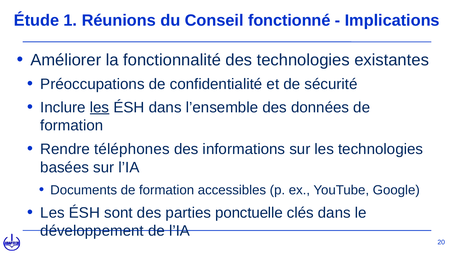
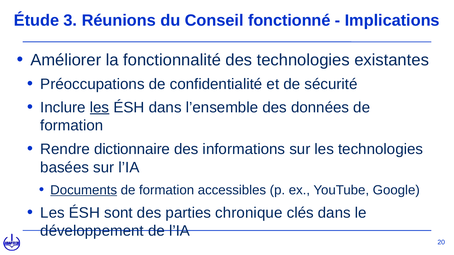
1: 1 -> 3
téléphones: téléphones -> dictionnaire
Documents underline: none -> present
ponctuelle: ponctuelle -> chronique
